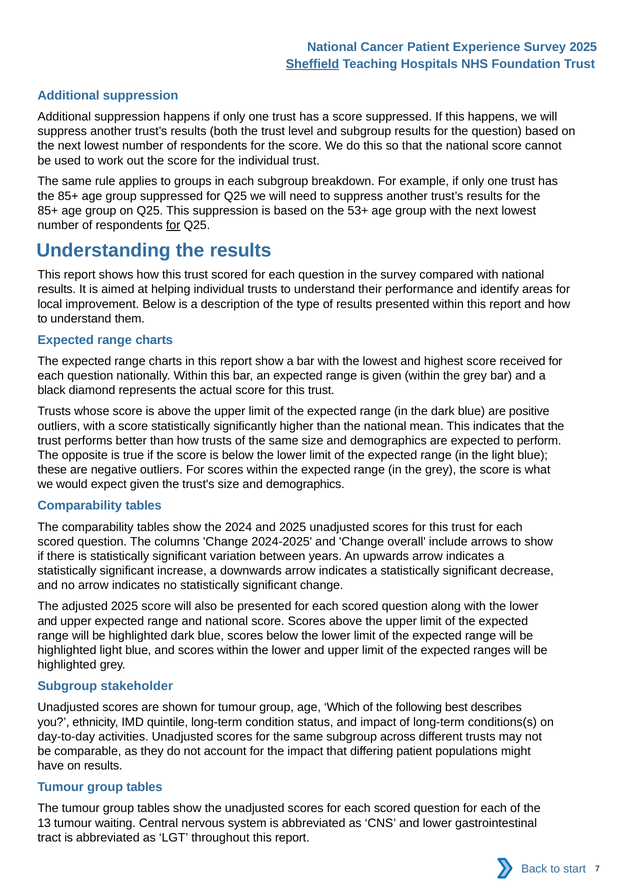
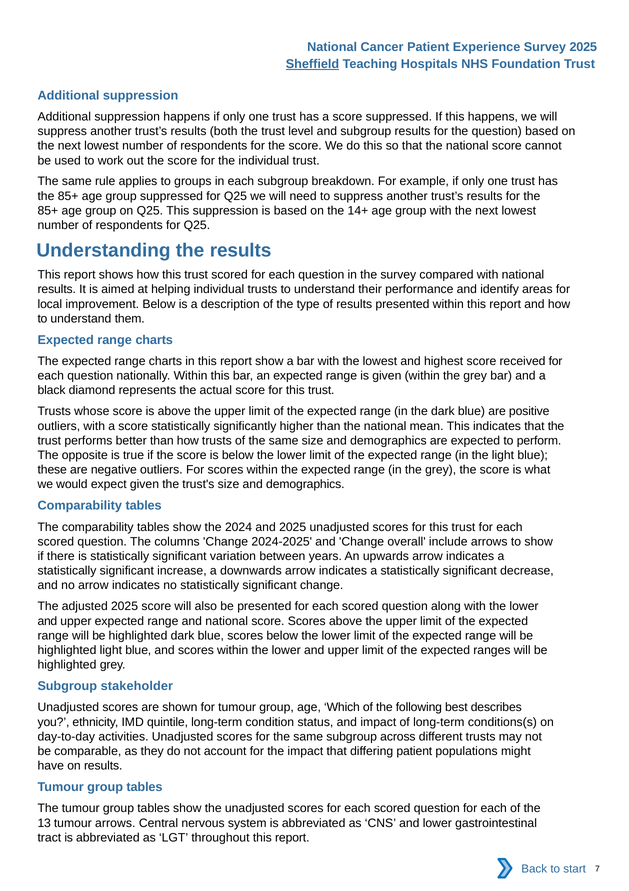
53+: 53+ -> 14+
for at (173, 225) underline: present -> none
tumour waiting: waiting -> arrows
